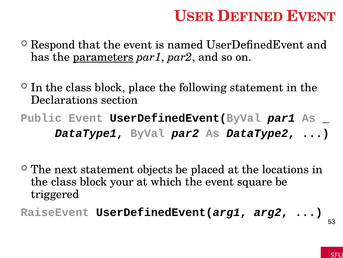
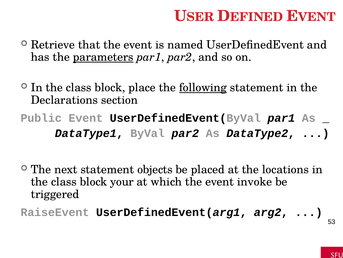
Respond: Respond -> Retrieve
following underline: none -> present
square: square -> invoke
